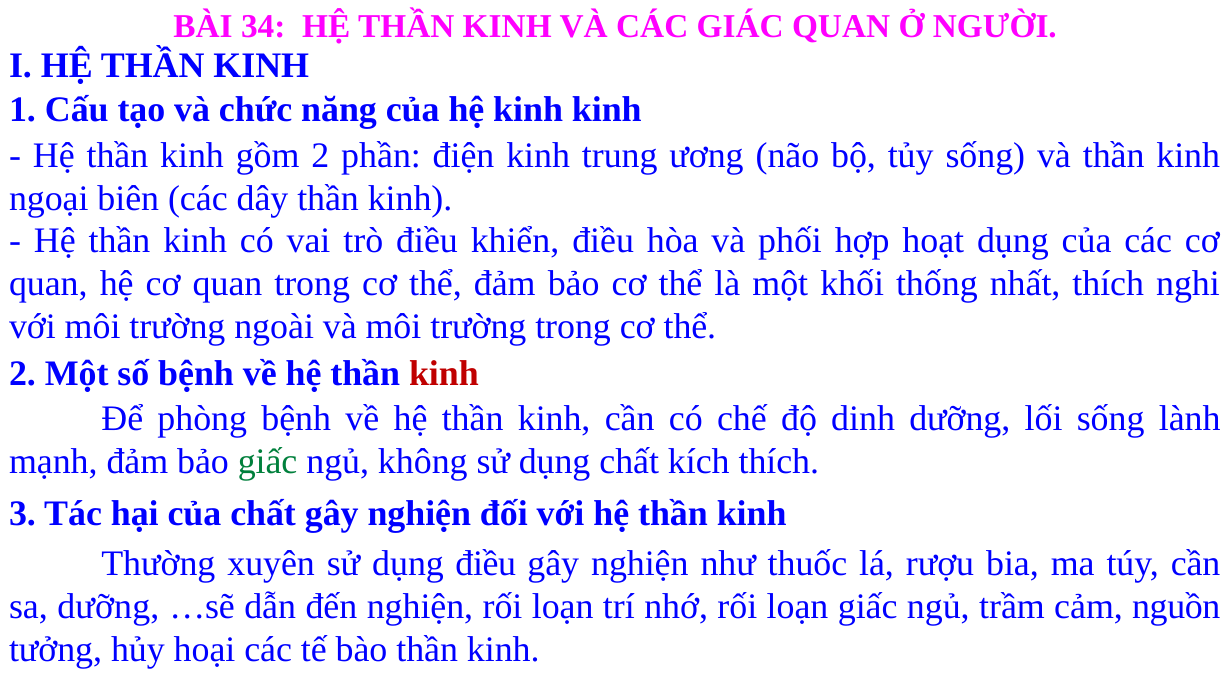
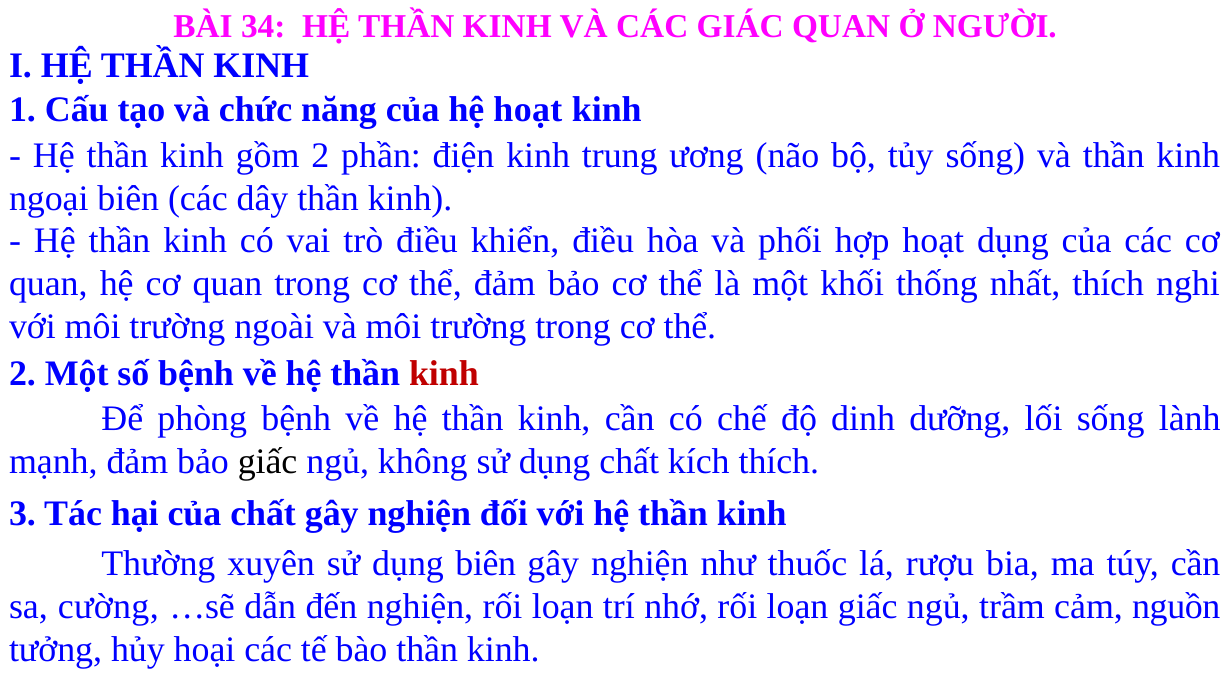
hệ kinh: kinh -> hoạt
giấc at (268, 462) colour: green -> black
dụng điều: điều -> biên
sa dưỡng: dưỡng -> cường
